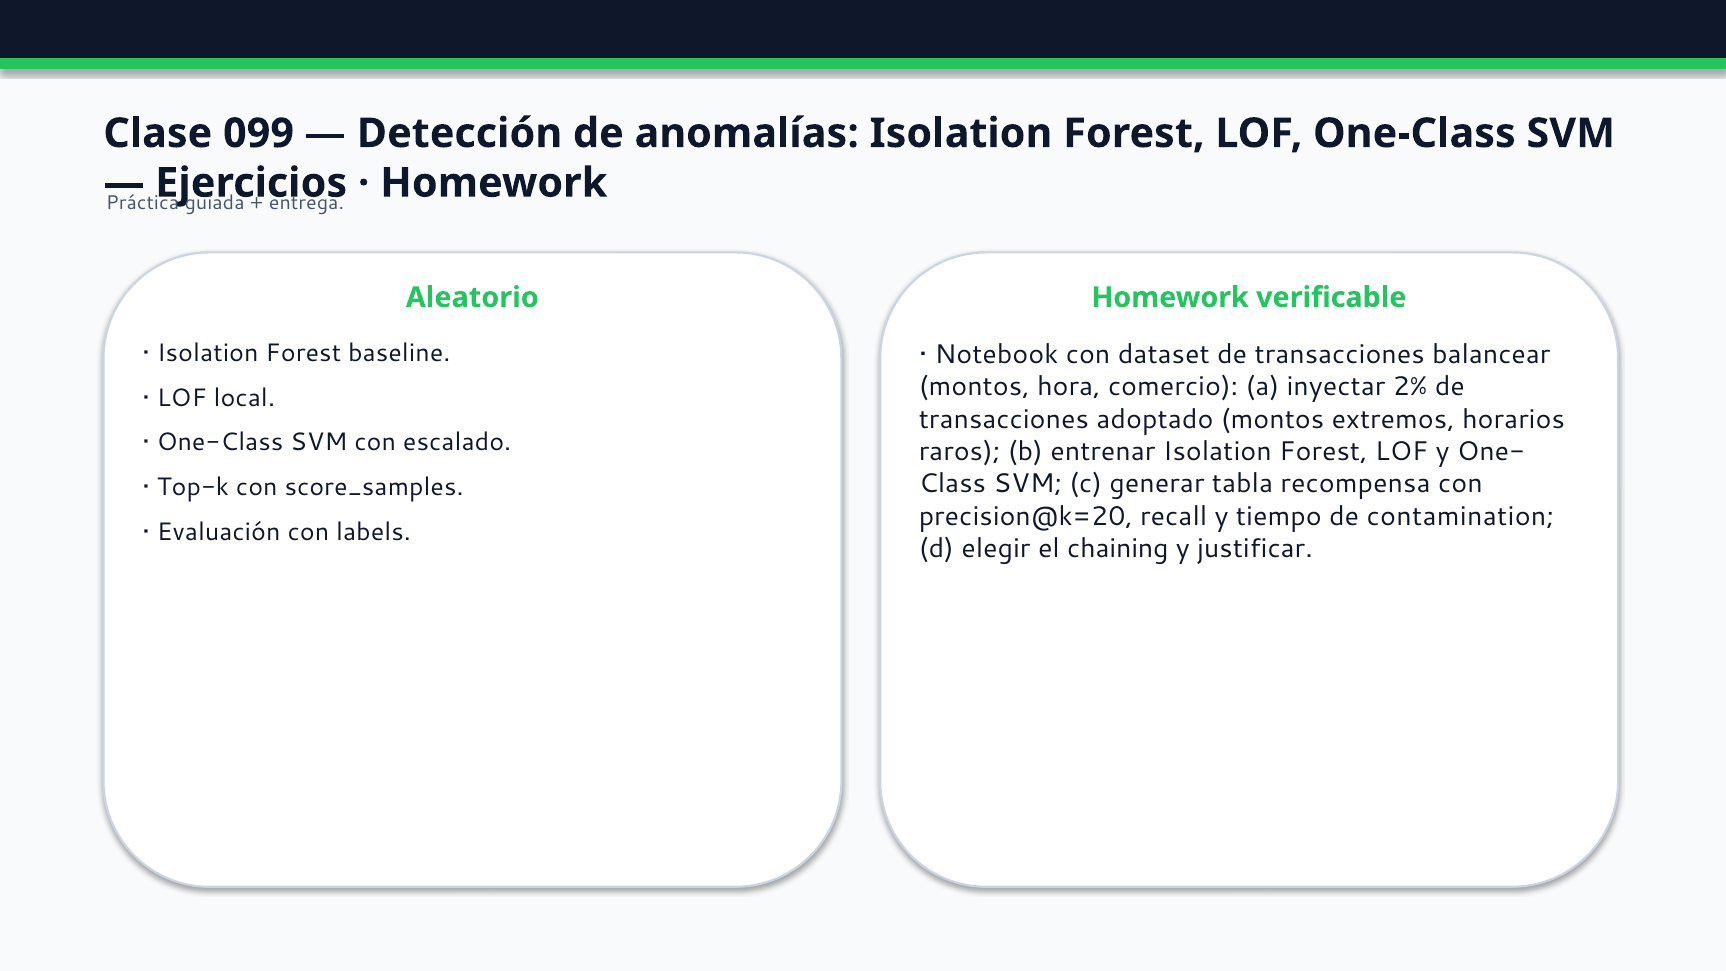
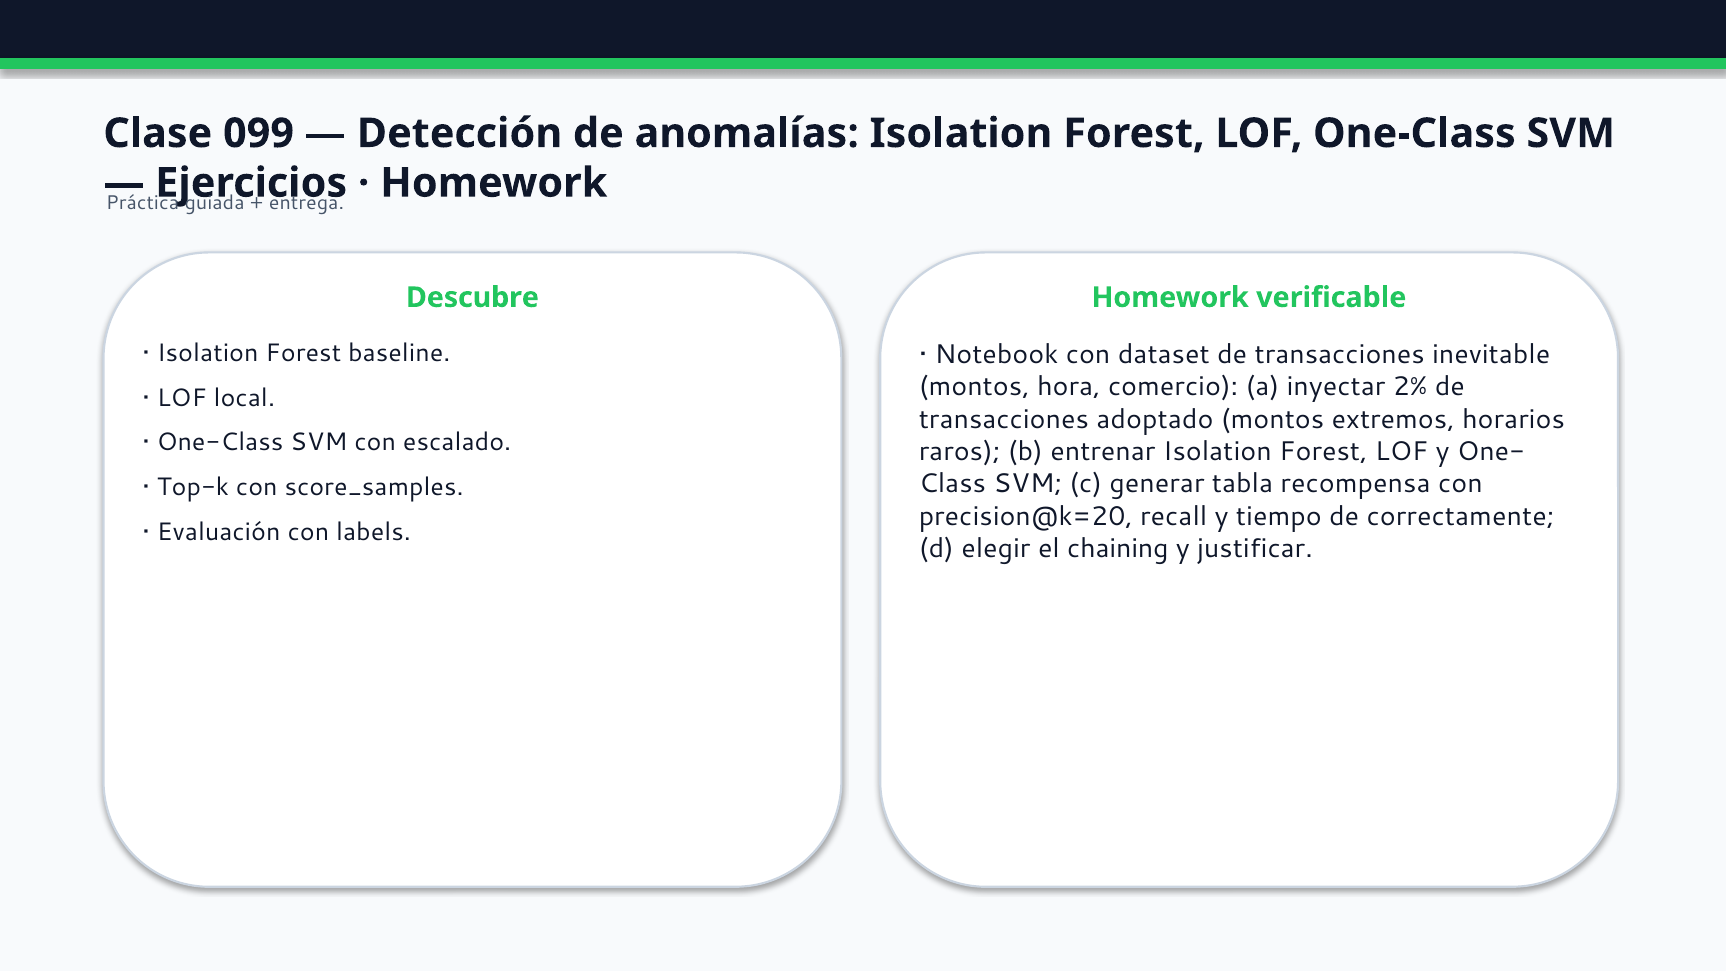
Aleatorio: Aleatorio -> Descubre
balancear: balancear -> inevitable
contamination: contamination -> correctamente
